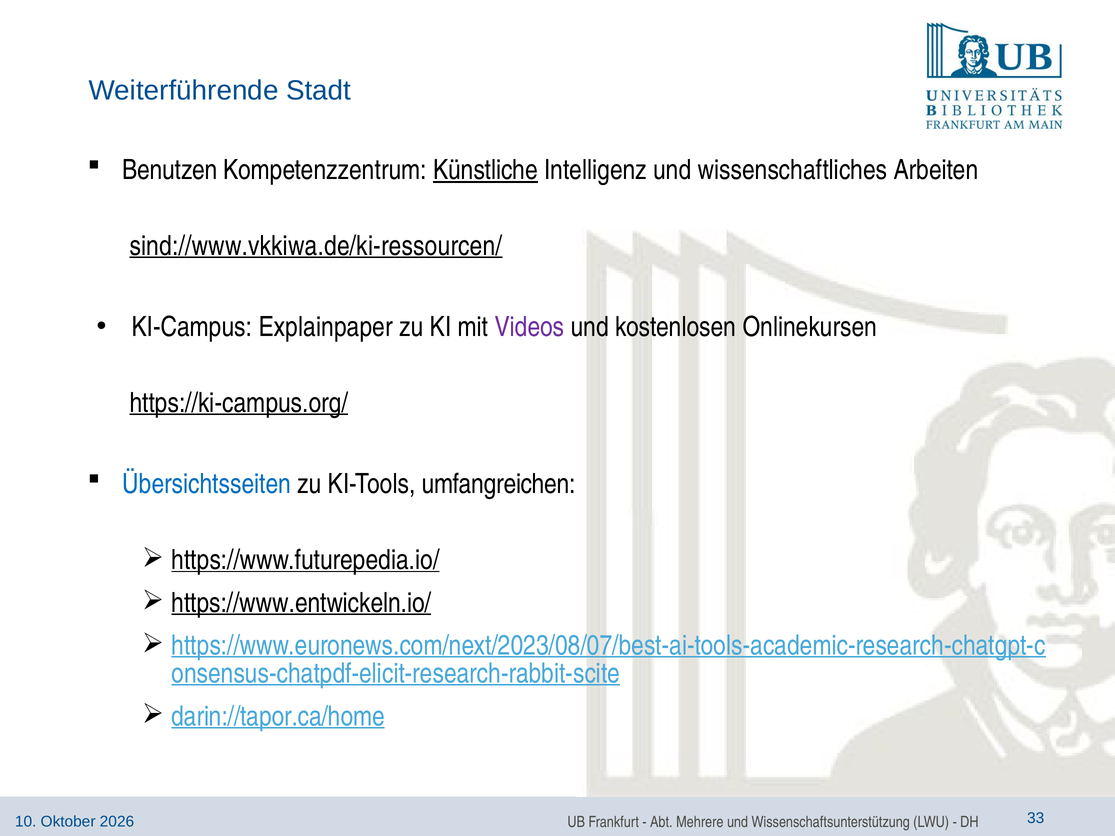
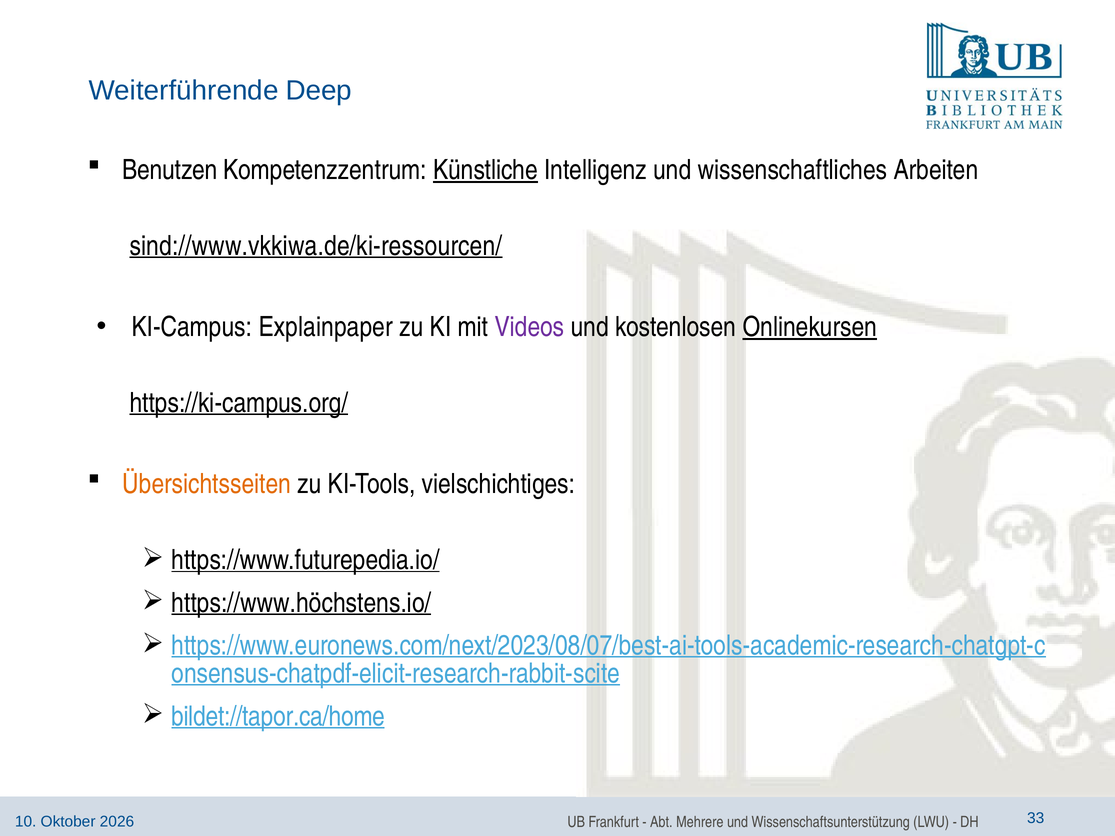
Stadt: Stadt -> Deep
Onlinekursen underline: none -> present
Übersichtsseiten colour: blue -> orange
umfangreichen: umfangreichen -> vielschichtiges
https://www.entwickeln.io/: https://www.entwickeln.io/ -> https://www.höchstens.io/
darin://tapor.ca/home: darin://tapor.ca/home -> bildet://tapor.ca/home
